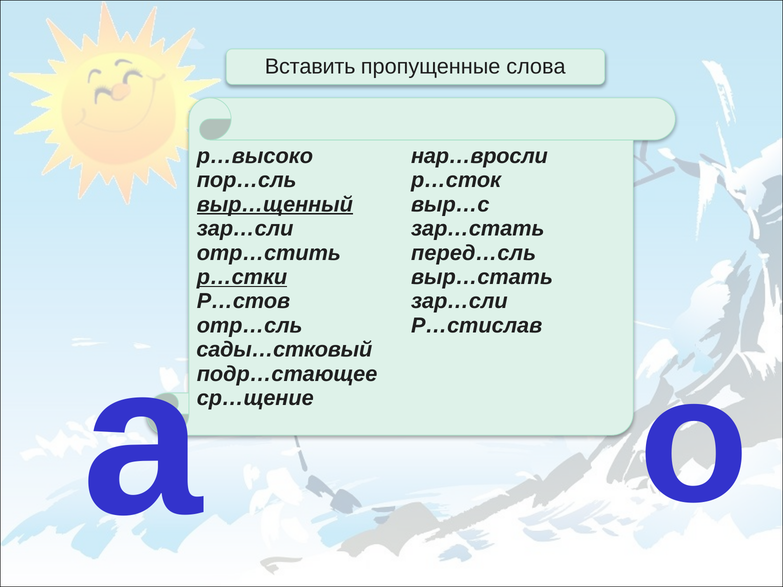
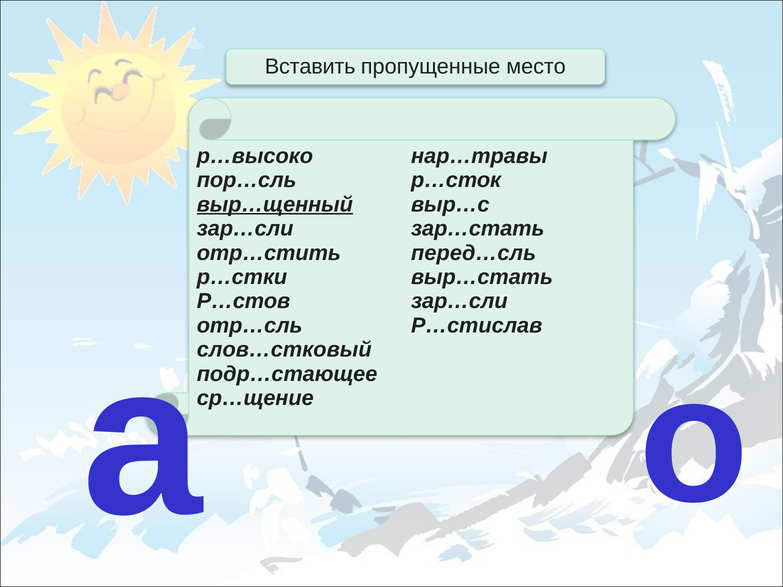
слова: слова -> место
нар…вросли: нар…вросли -> нар…травы
р…стки underline: present -> none
сады…стковый: сады…стковый -> слов…стковый
